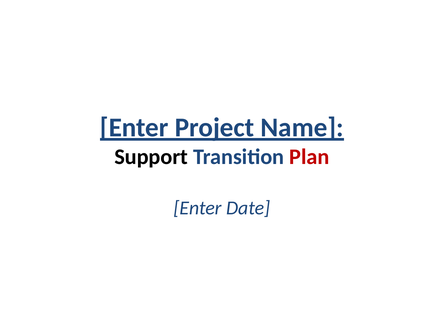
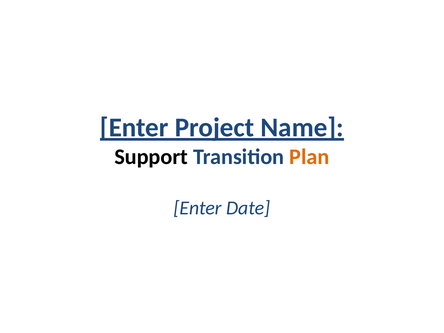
Plan colour: red -> orange
